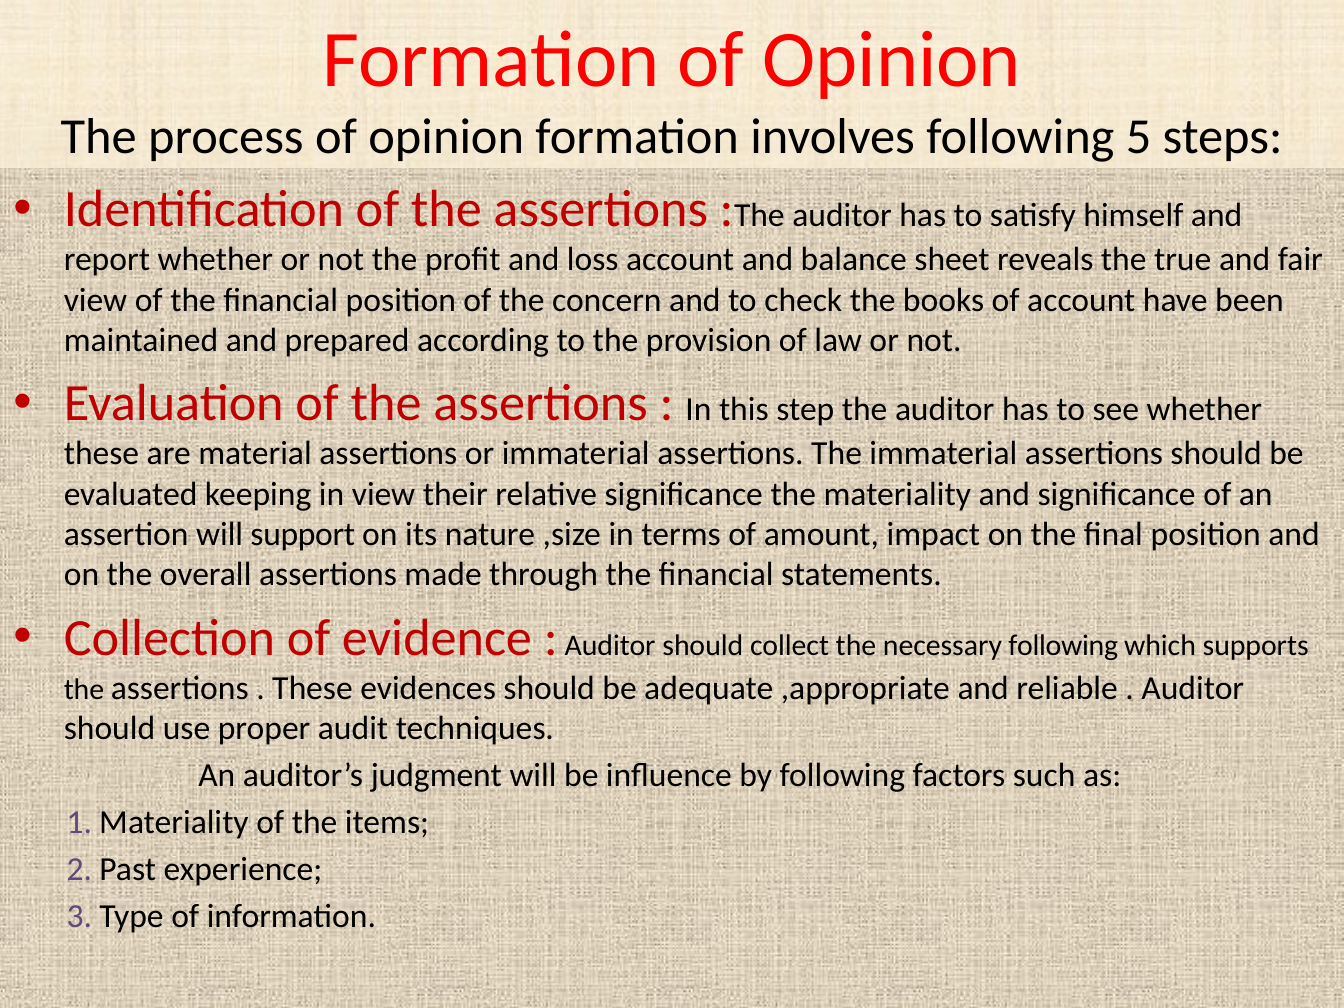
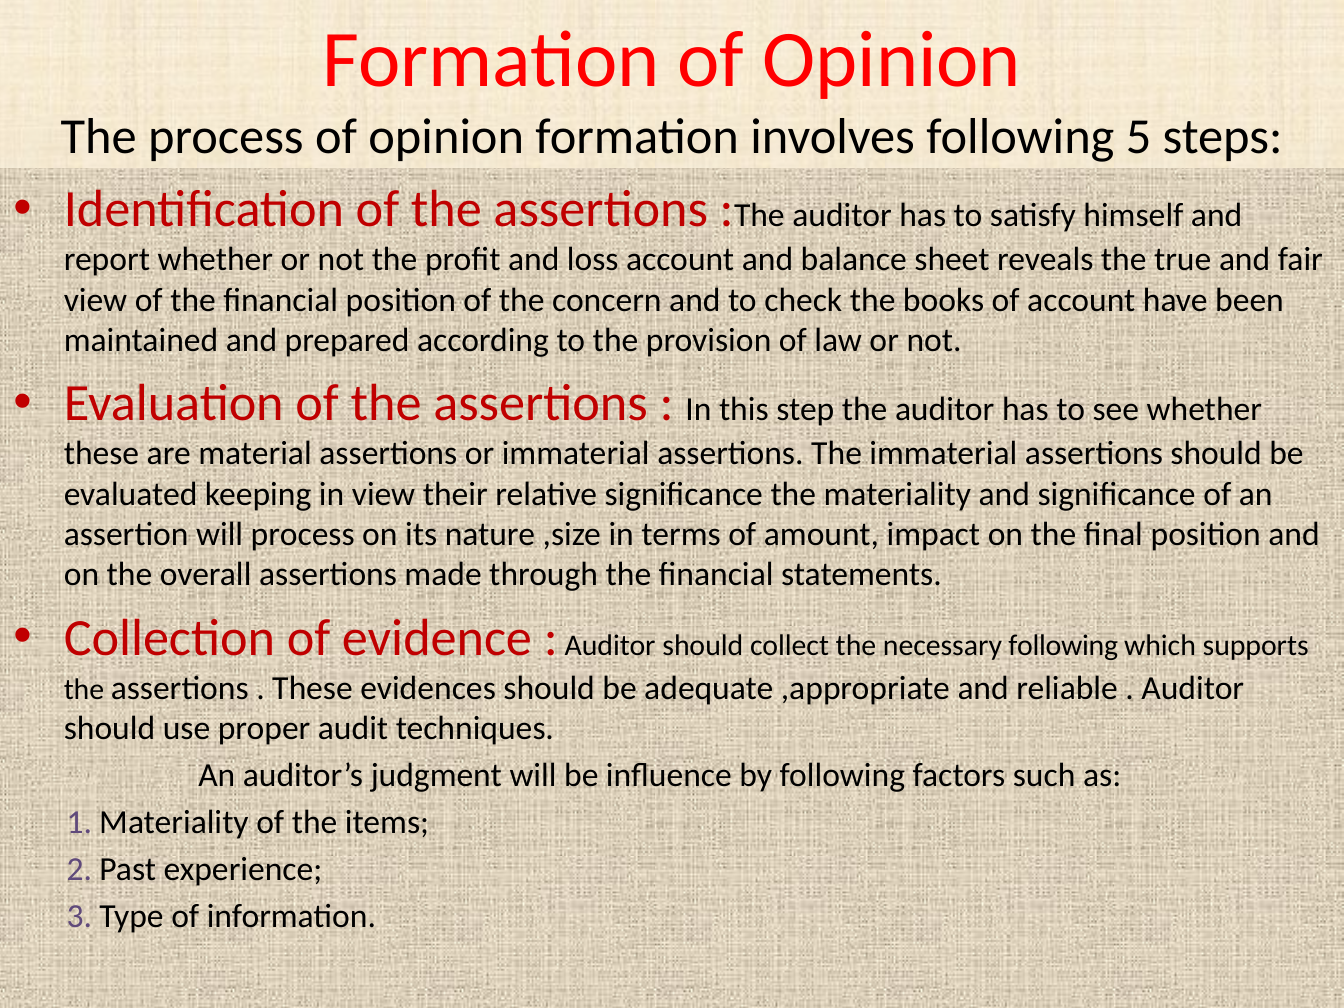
will support: support -> process
